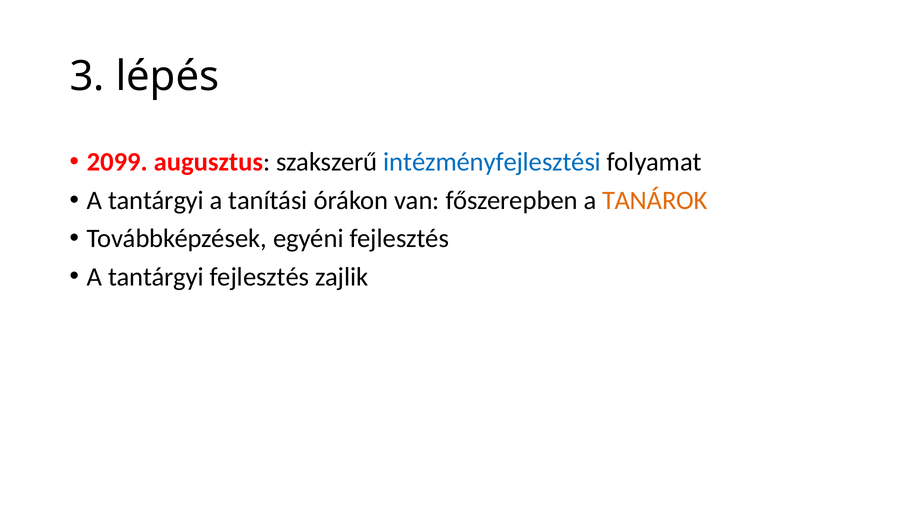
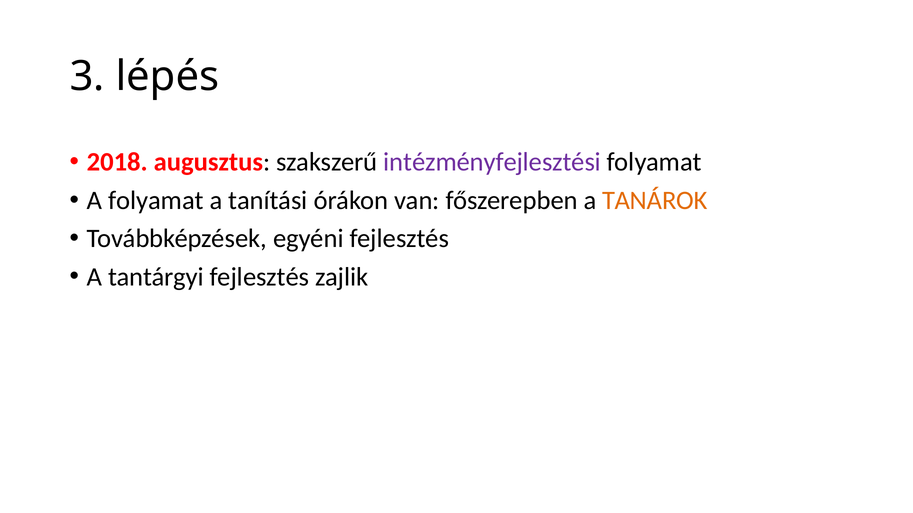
2099: 2099 -> 2018
intézményfejlesztési colour: blue -> purple
tantárgyi at (156, 200): tantárgyi -> folyamat
